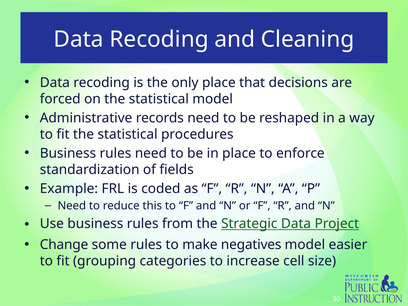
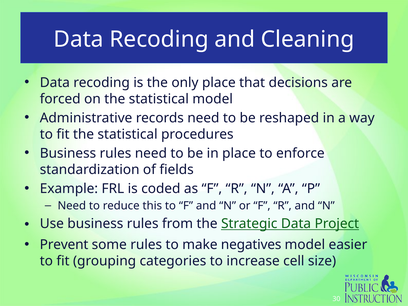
Change: Change -> Prevent
